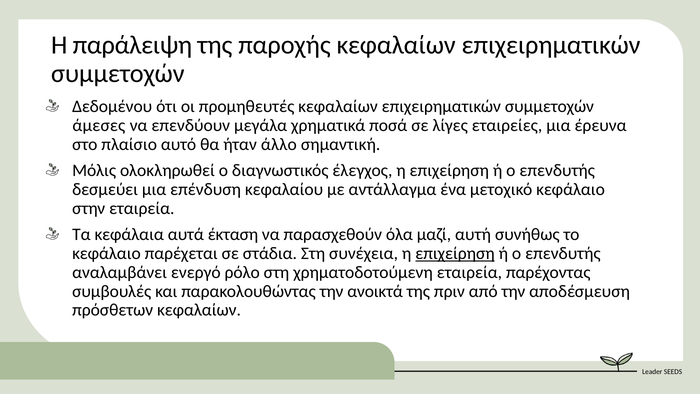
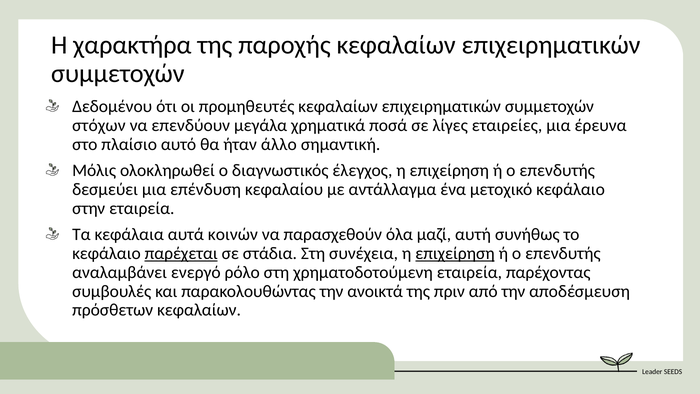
παράλειψη: παράλειψη -> χαρακτήρα
άμεσες: άμεσες -> στόχων
έκταση: έκταση -> κοινών
παρέχεται underline: none -> present
